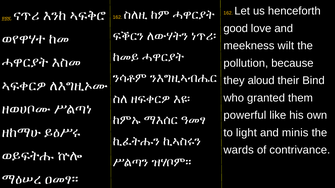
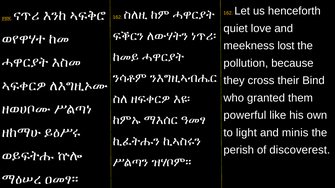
good: good -> quiet
wilt: wilt -> lost
aloud: aloud -> cross
wards: wards -> perish
contrivance: contrivance -> discoverest
